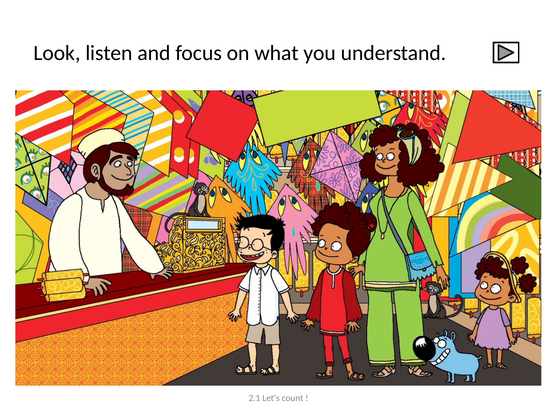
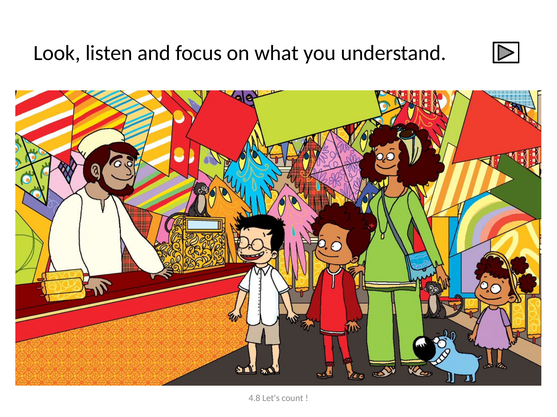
2.1: 2.1 -> 4.8
